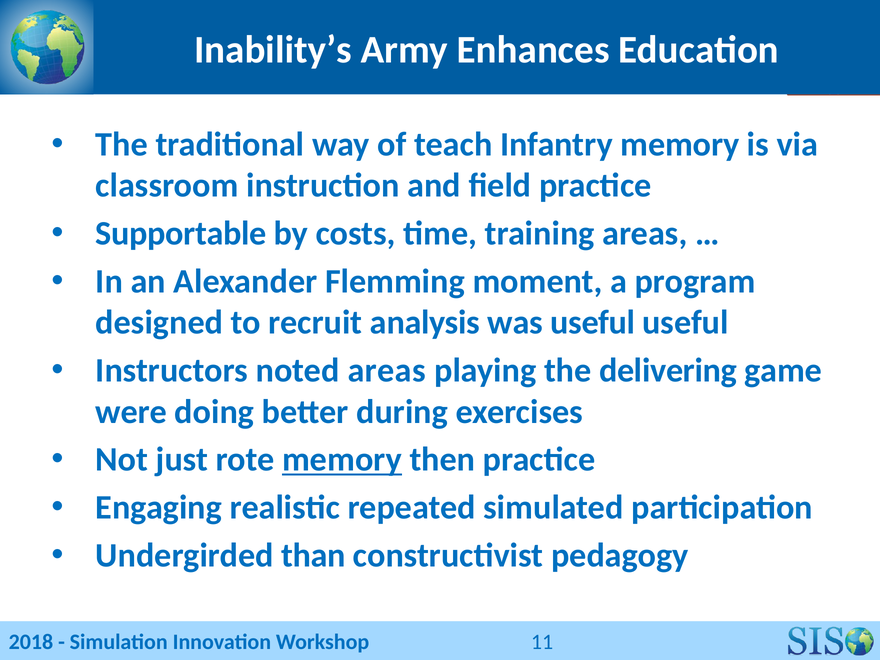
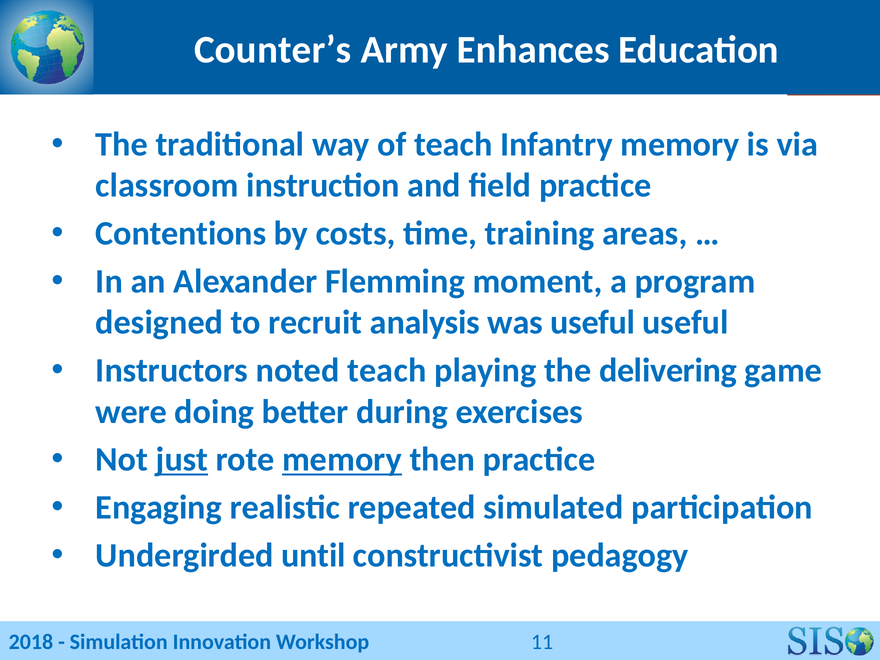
Inability’s: Inability’s -> Counter’s
Supportable: Supportable -> Contentions
noted areas: areas -> teach
just underline: none -> present
than: than -> until
